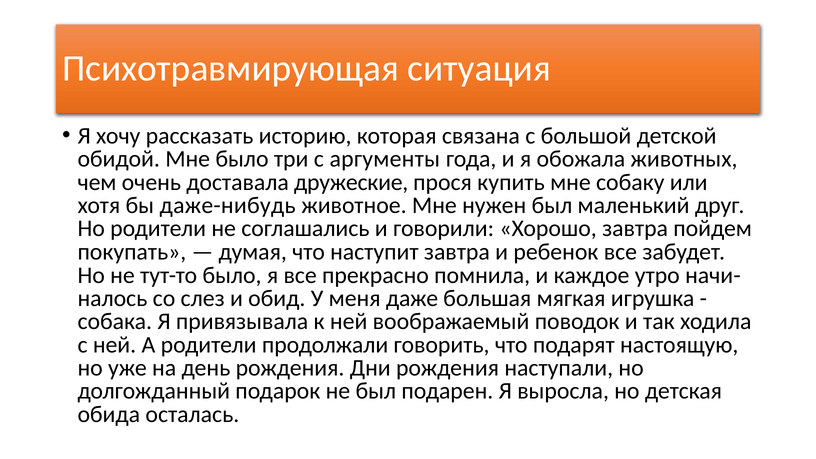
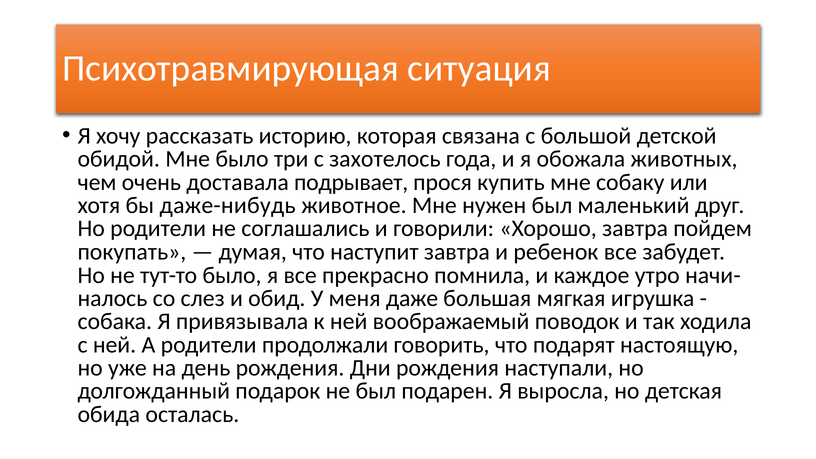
аргументы: аргументы -> захотелось
дружеские: дружеские -> подрывает
